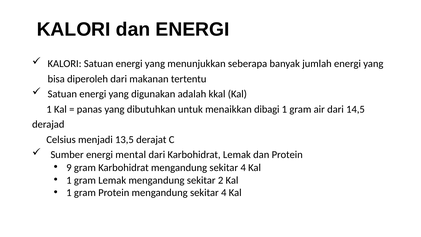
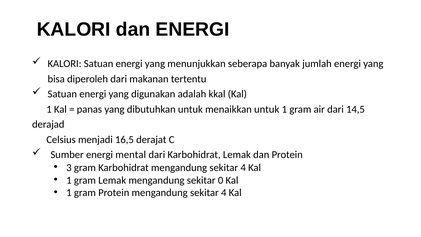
menaikkan dibagi: dibagi -> untuk
13,5: 13,5 -> 16,5
9: 9 -> 3
2: 2 -> 0
